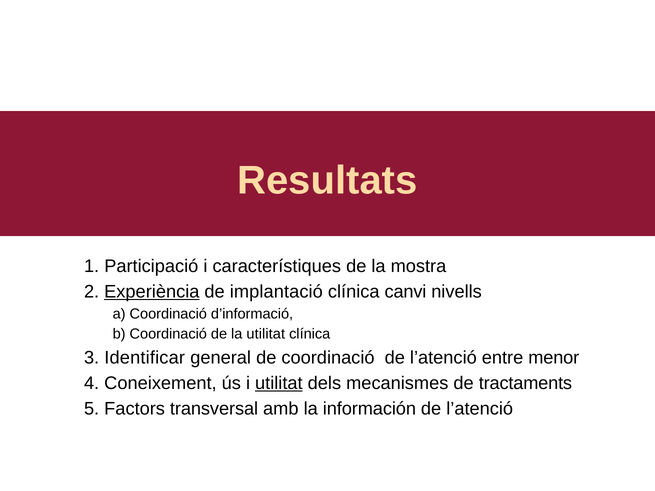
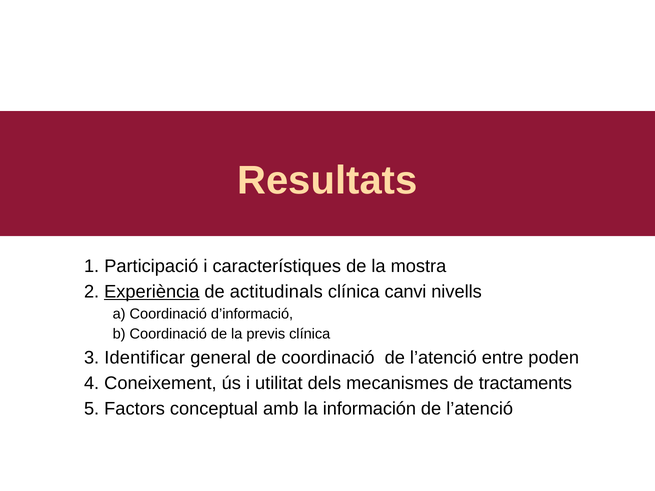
implantació: implantació -> actitudinals
la utilitat: utilitat -> previs
menor: menor -> poden
utilitat at (279, 383) underline: present -> none
transversal: transversal -> conceptual
